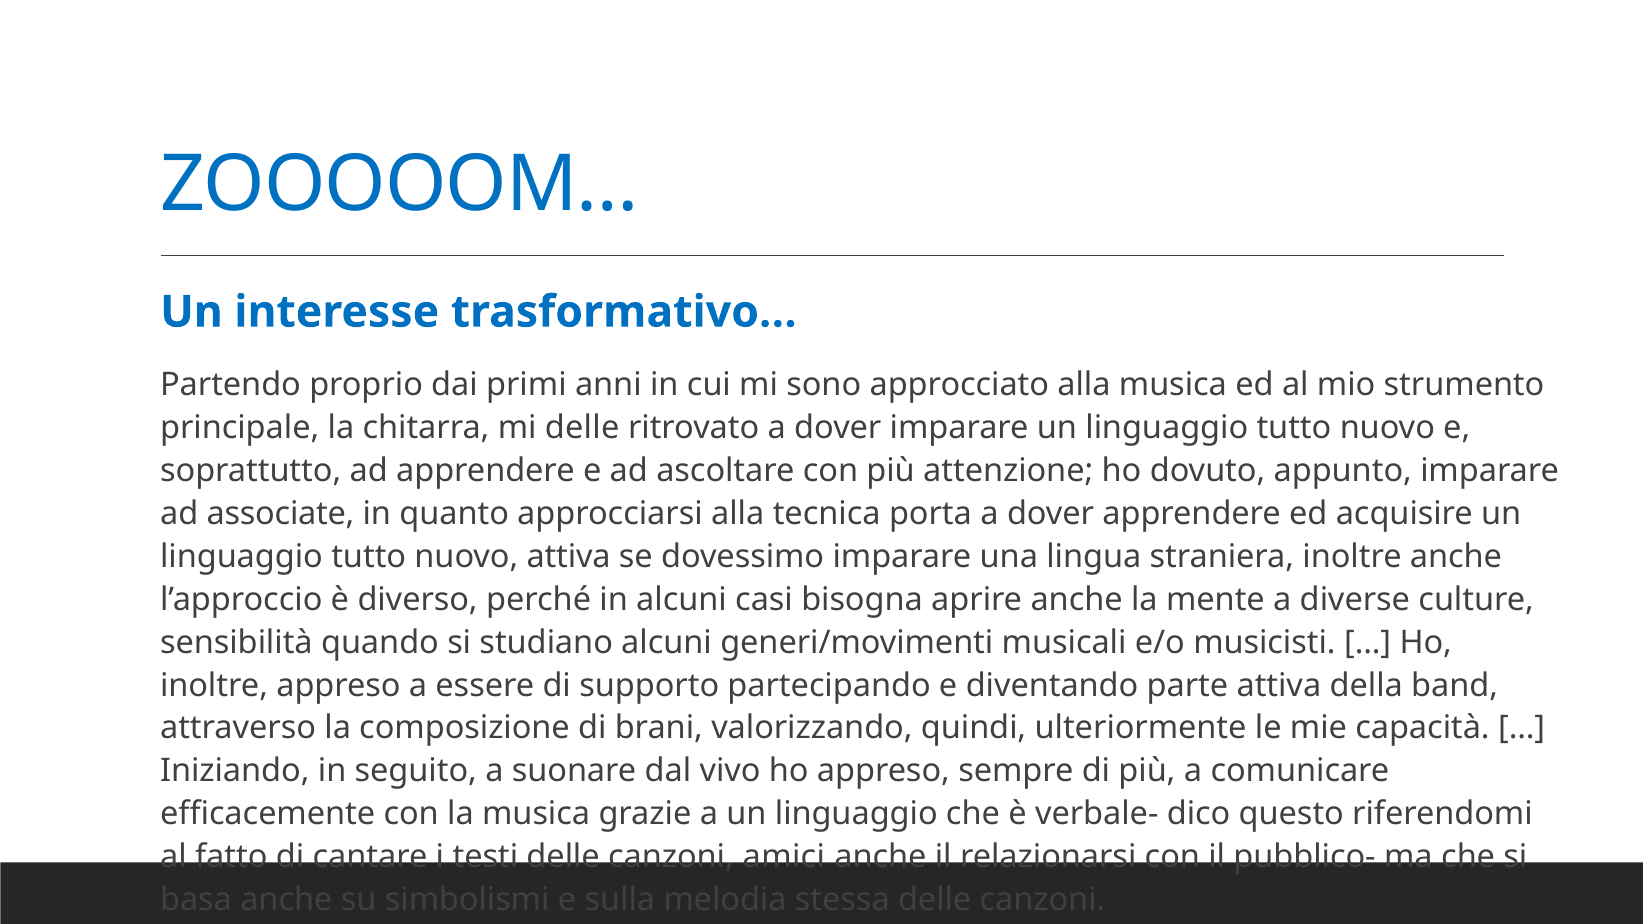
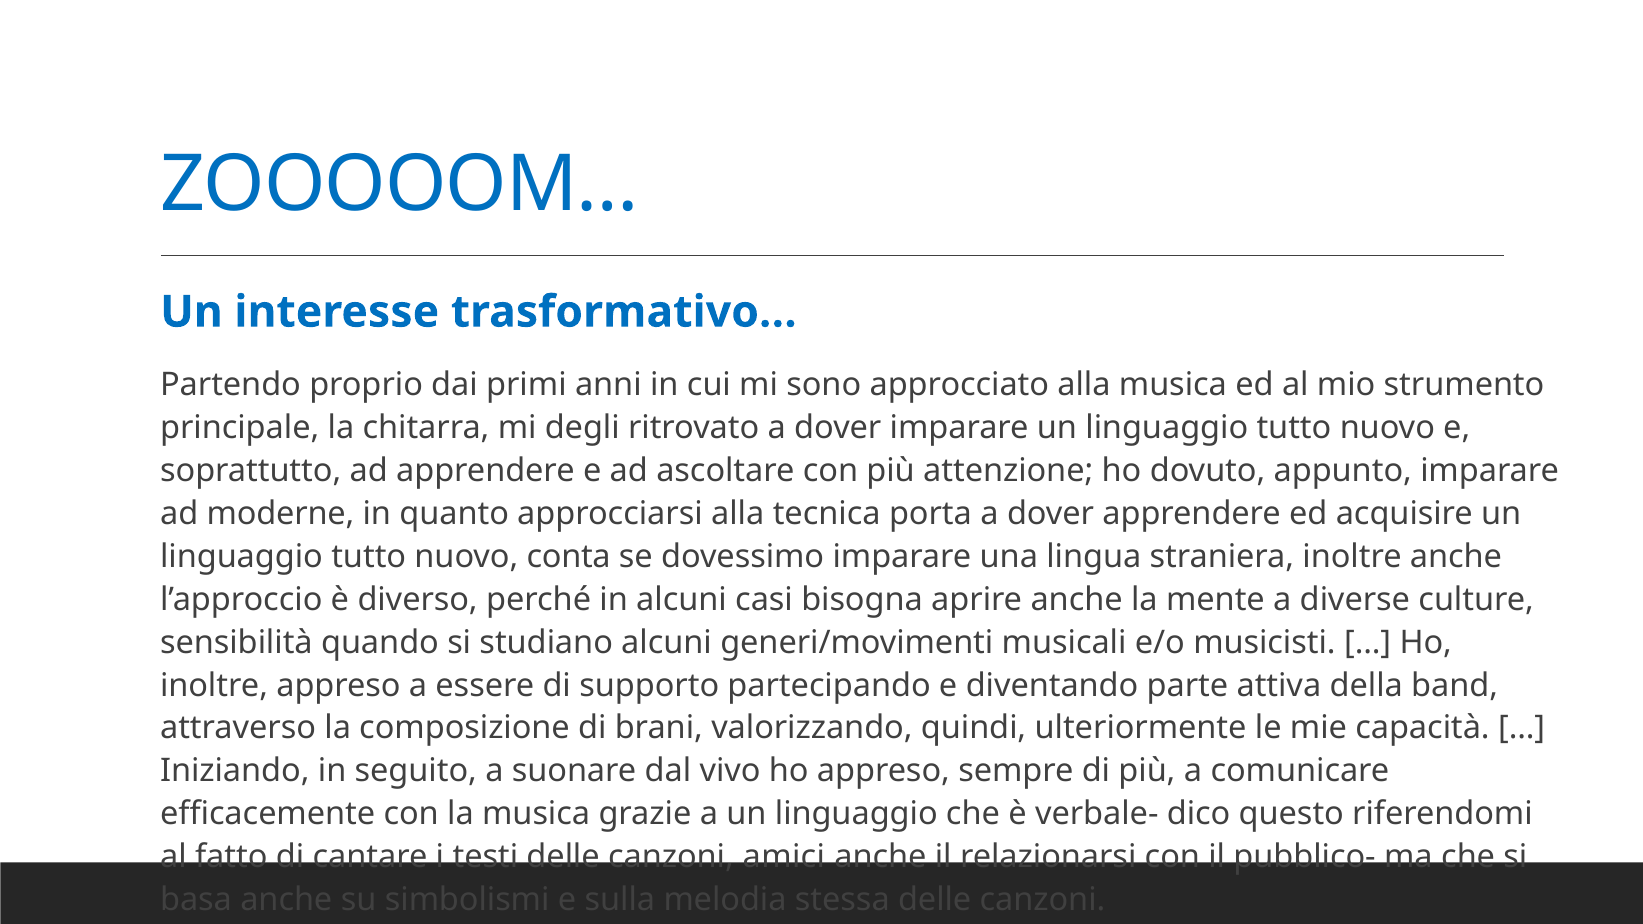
mi delle: delle -> degli
associate: associate -> moderne
nuovo attiva: attiva -> conta
